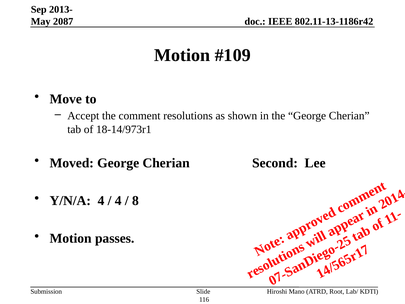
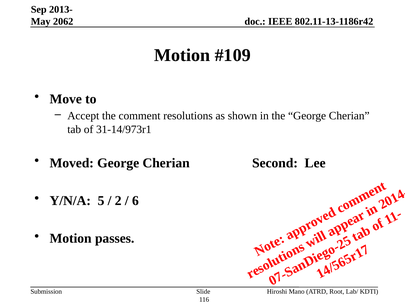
2087: 2087 -> 2062
18-14/973r1: 18-14/973r1 -> 31-14/973r1
Y/N/A 4: 4 -> 5
4 at (118, 201): 4 -> 2
8 at (135, 201): 8 -> 6
